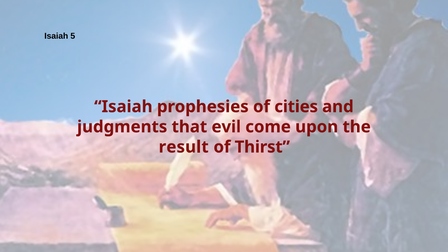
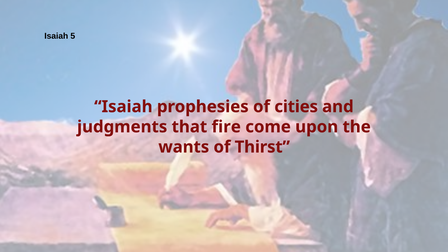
evil: evil -> fire
result: result -> wants
